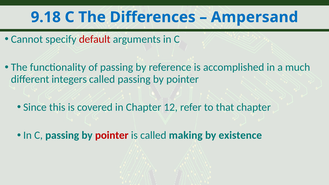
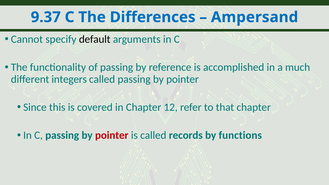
9.18: 9.18 -> 9.37
default colour: red -> black
making: making -> records
existence: existence -> functions
